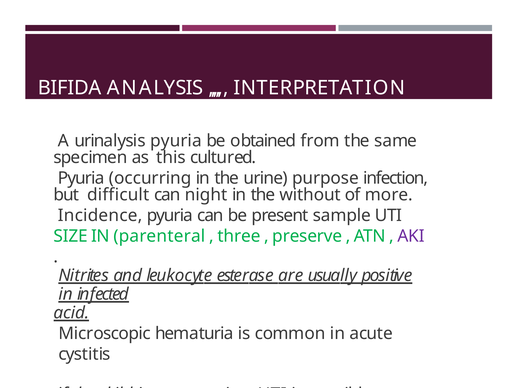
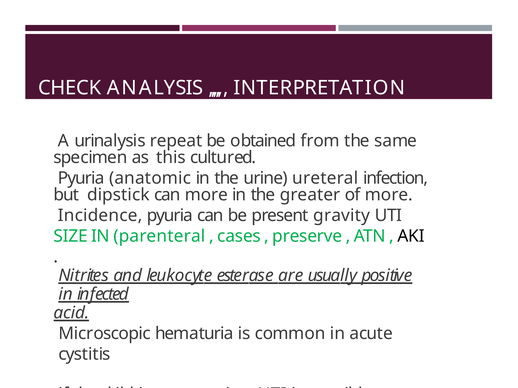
BIFIDA: BIFIDA -> CHECK
urinalysis pyuria: pyuria -> repeat
occurring: occurring -> anatomic
purpose: purpose -> ureteral
difficult: difficult -> dipstick
can night: night -> more
without: without -> greater
sample: sample -> gravity
three: three -> cases
AKI colour: purple -> black
